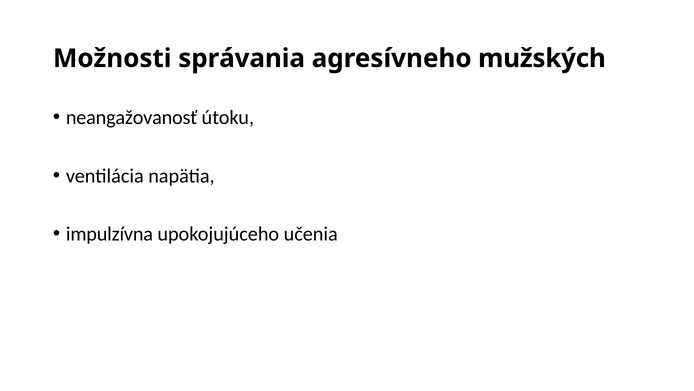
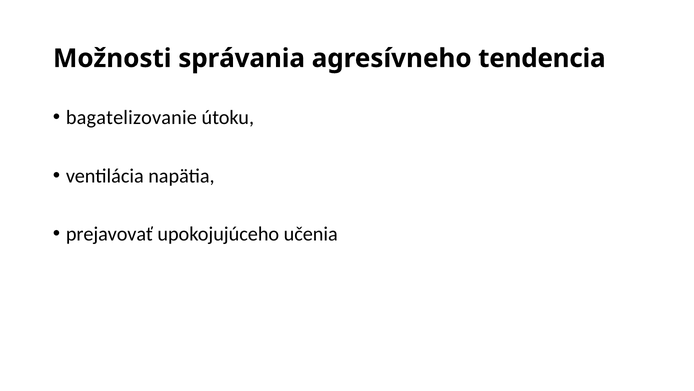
mužských: mužských -> tendencia
neangažovanosť: neangažovanosť -> bagatelizovanie
impulzívna: impulzívna -> prejavovať
